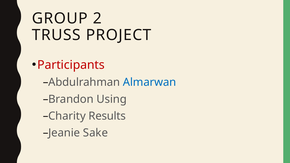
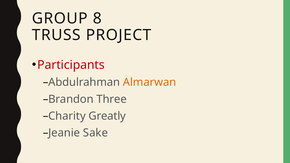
2: 2 -> 8
Almarwan colour: blue -> orange
Using: Using -> Three
Results: Results -> Greatly
